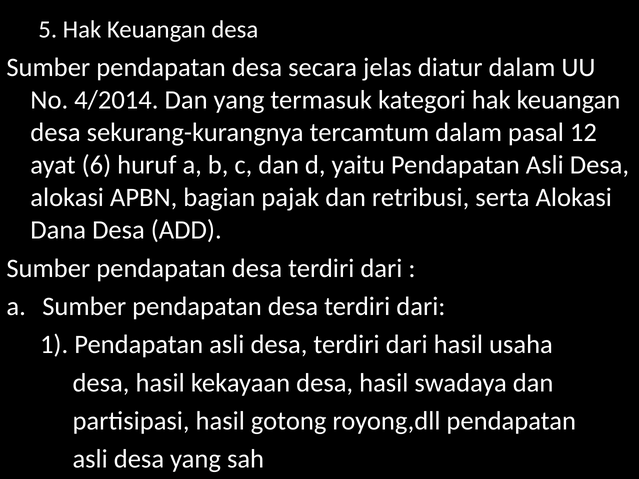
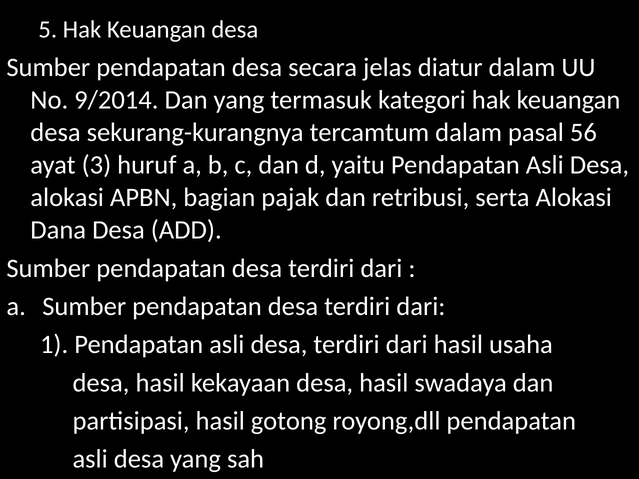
4/2014: 4/2014 -> 9/2014
12: 12 -> 56
6: 6 -> 3
